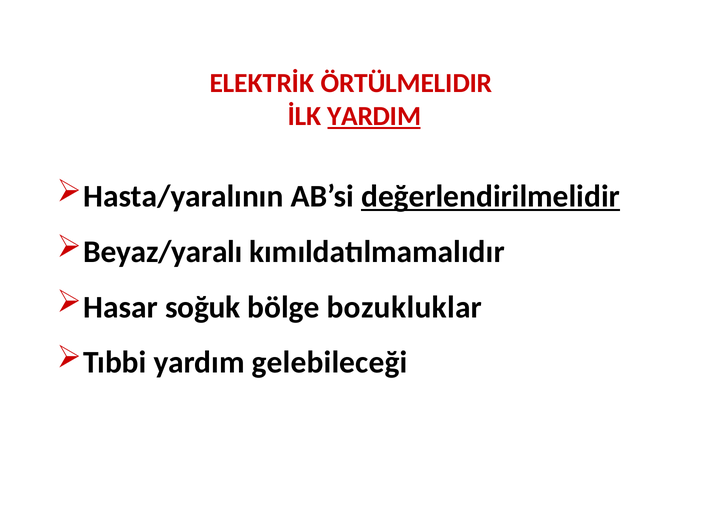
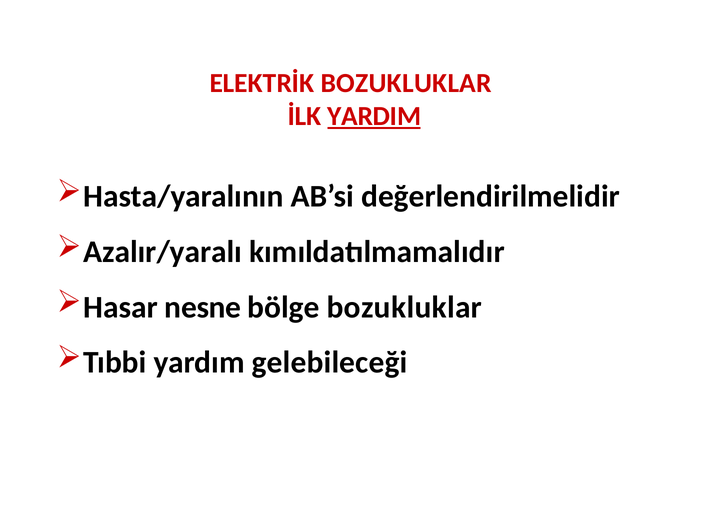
ELEKTRİK ÖRTÜLMELIDIR: ÖRTÜLMELIDIR -> BOZUKLUKLAR
değerlendirilmelidir underline: present -> none
Beyaz/yaralı: Beyaz/yaralı -> Azalır/yaralı
soğuk: soğuk -> nesne
